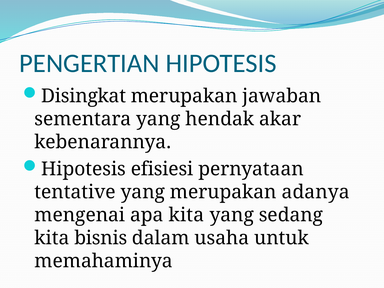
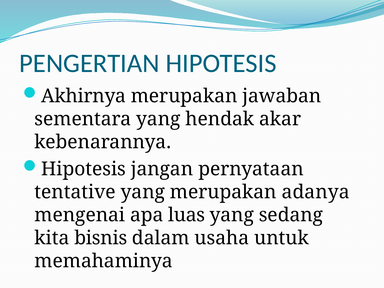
Disingkat: Disingkat -> Akhirnya
efisiesi: efisiesi -> jangan
apa kita: kita -> luas
